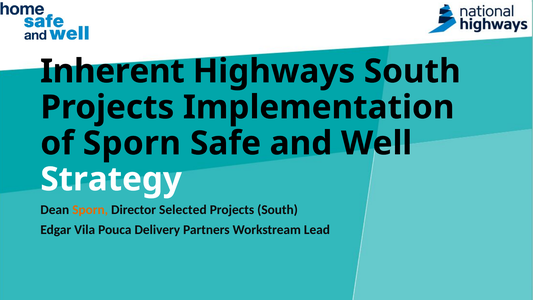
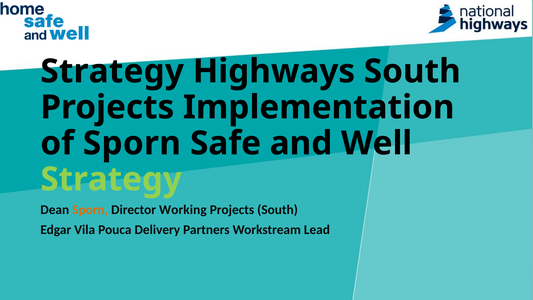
Inherent at (112, 71): Inherent -> Strategy
Strategy at (111, 179) colour: white -> light green
Selected: Selected -> Working
